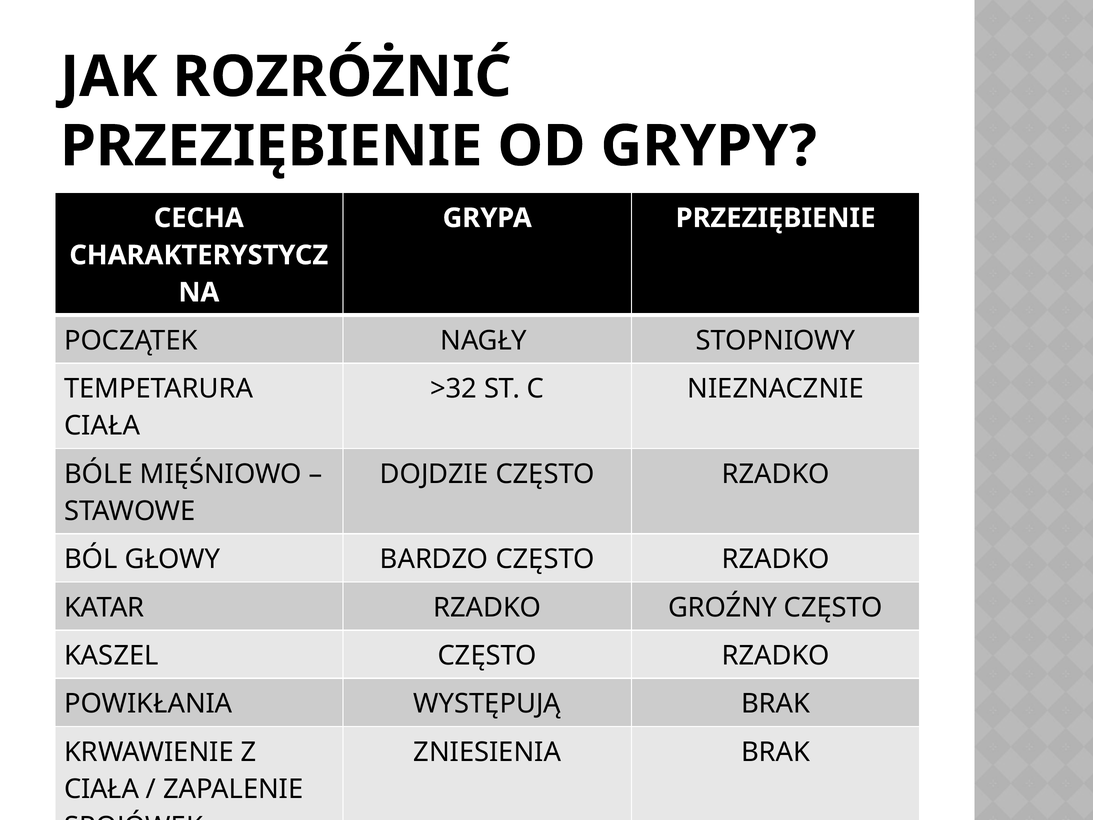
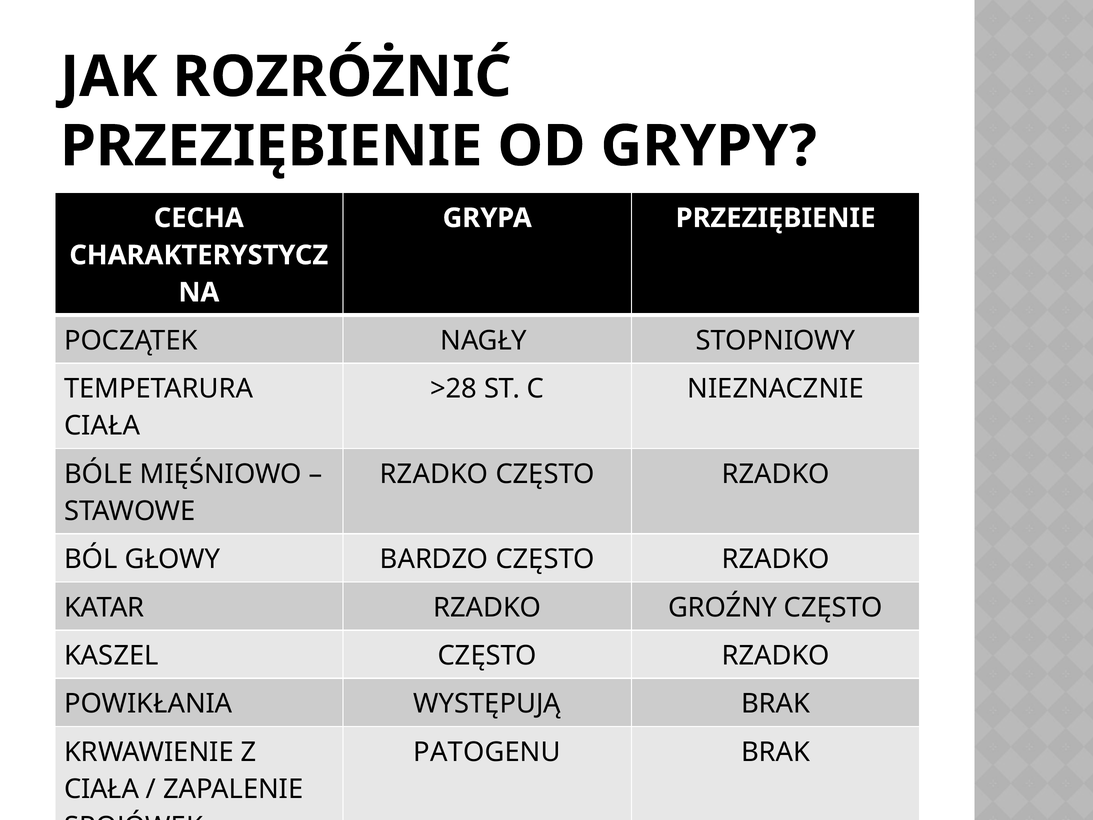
>32: >32 -> >28
DOJDZIE at (434, 474): DOJDZIE -> RZADKO
ZNIESIENIA: ZNIESIENIA -> PATOGENU
